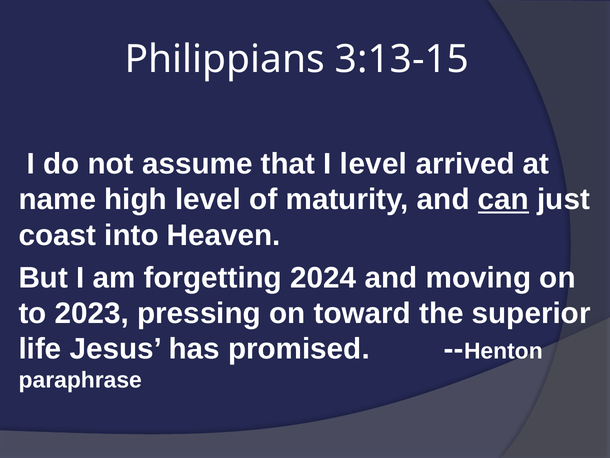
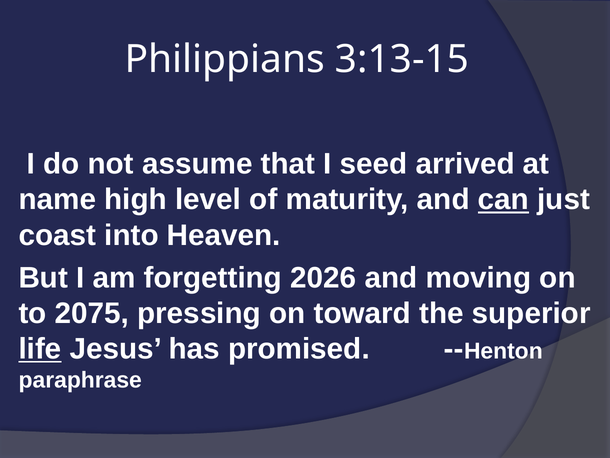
I level: level -> seed
2024: 2024 -> 2026
2023: 2023 -> 2075
life underline: none -> present
